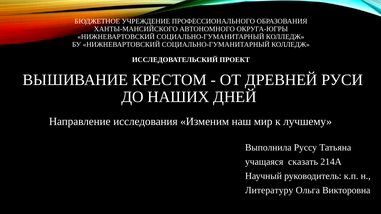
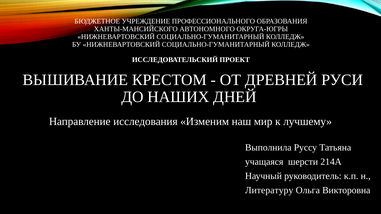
сказать: сказать -> шерсти
